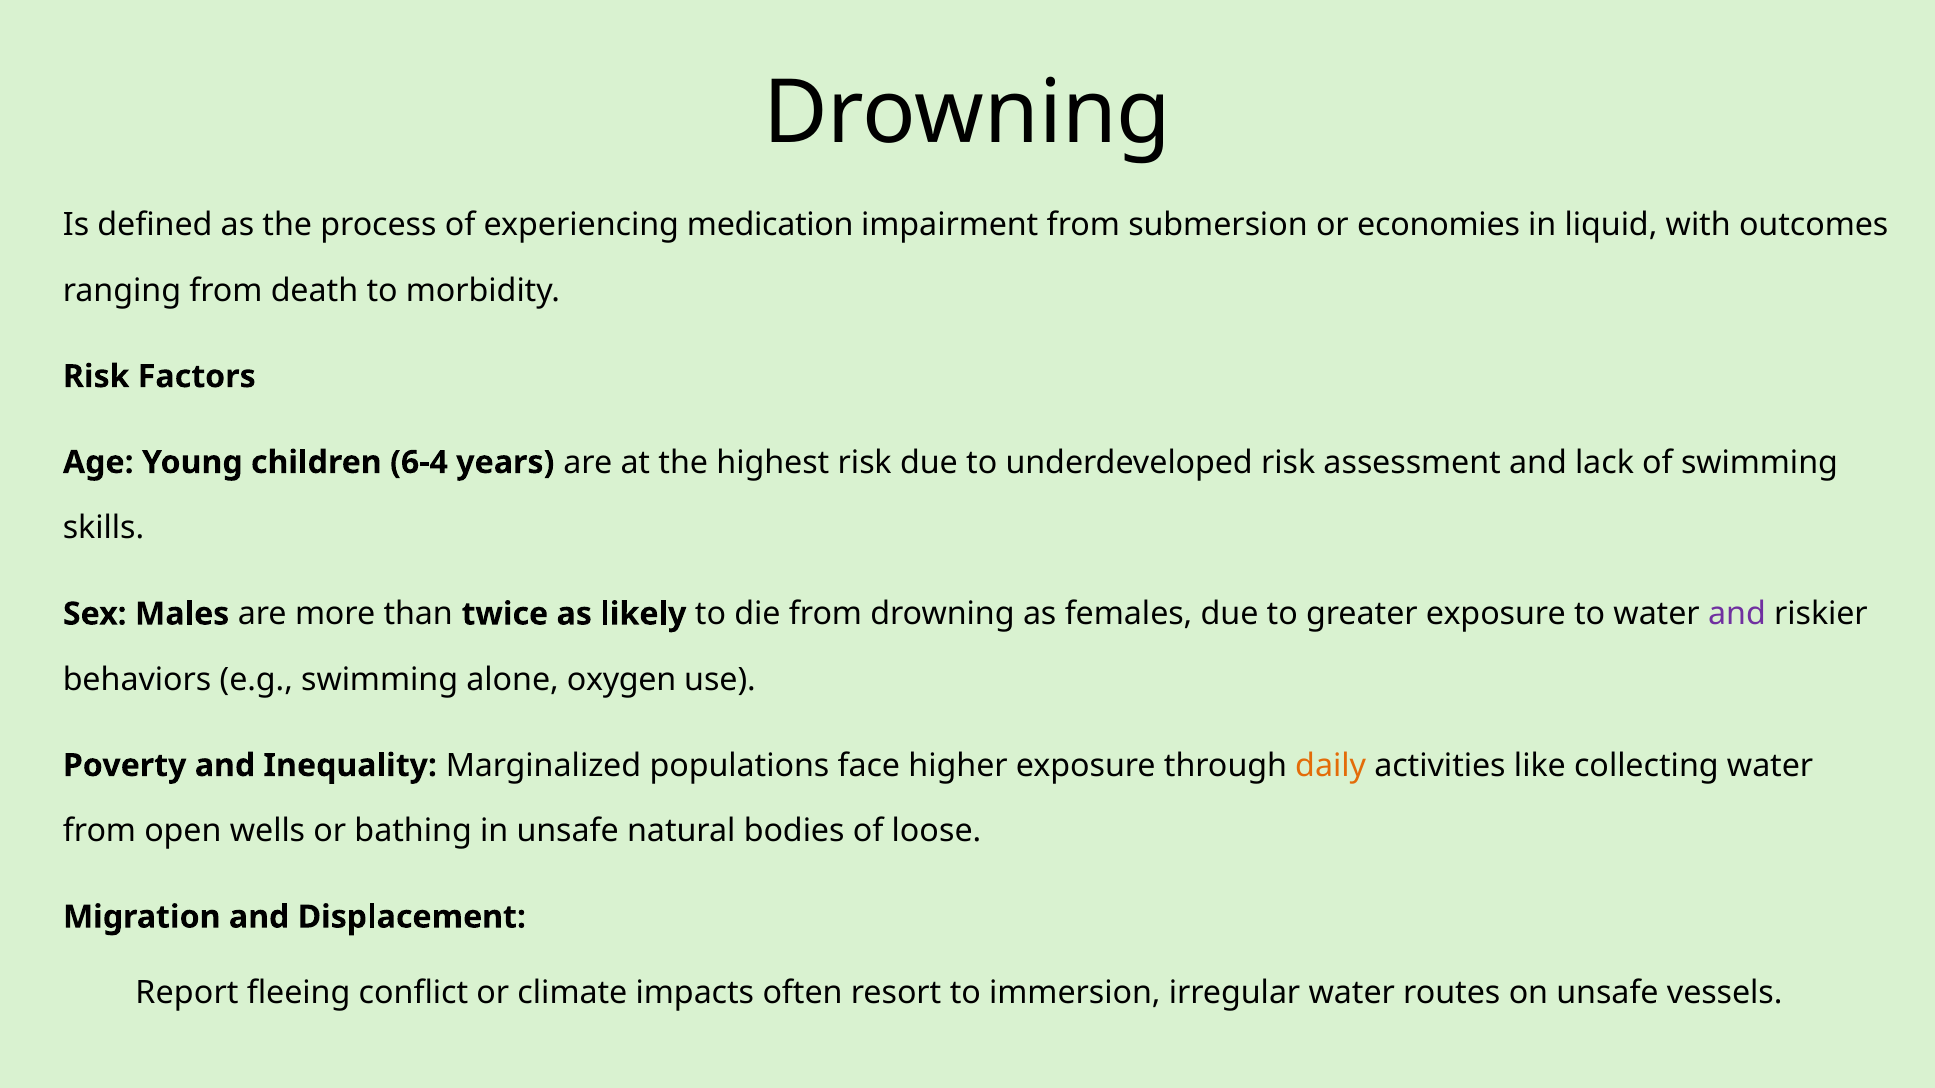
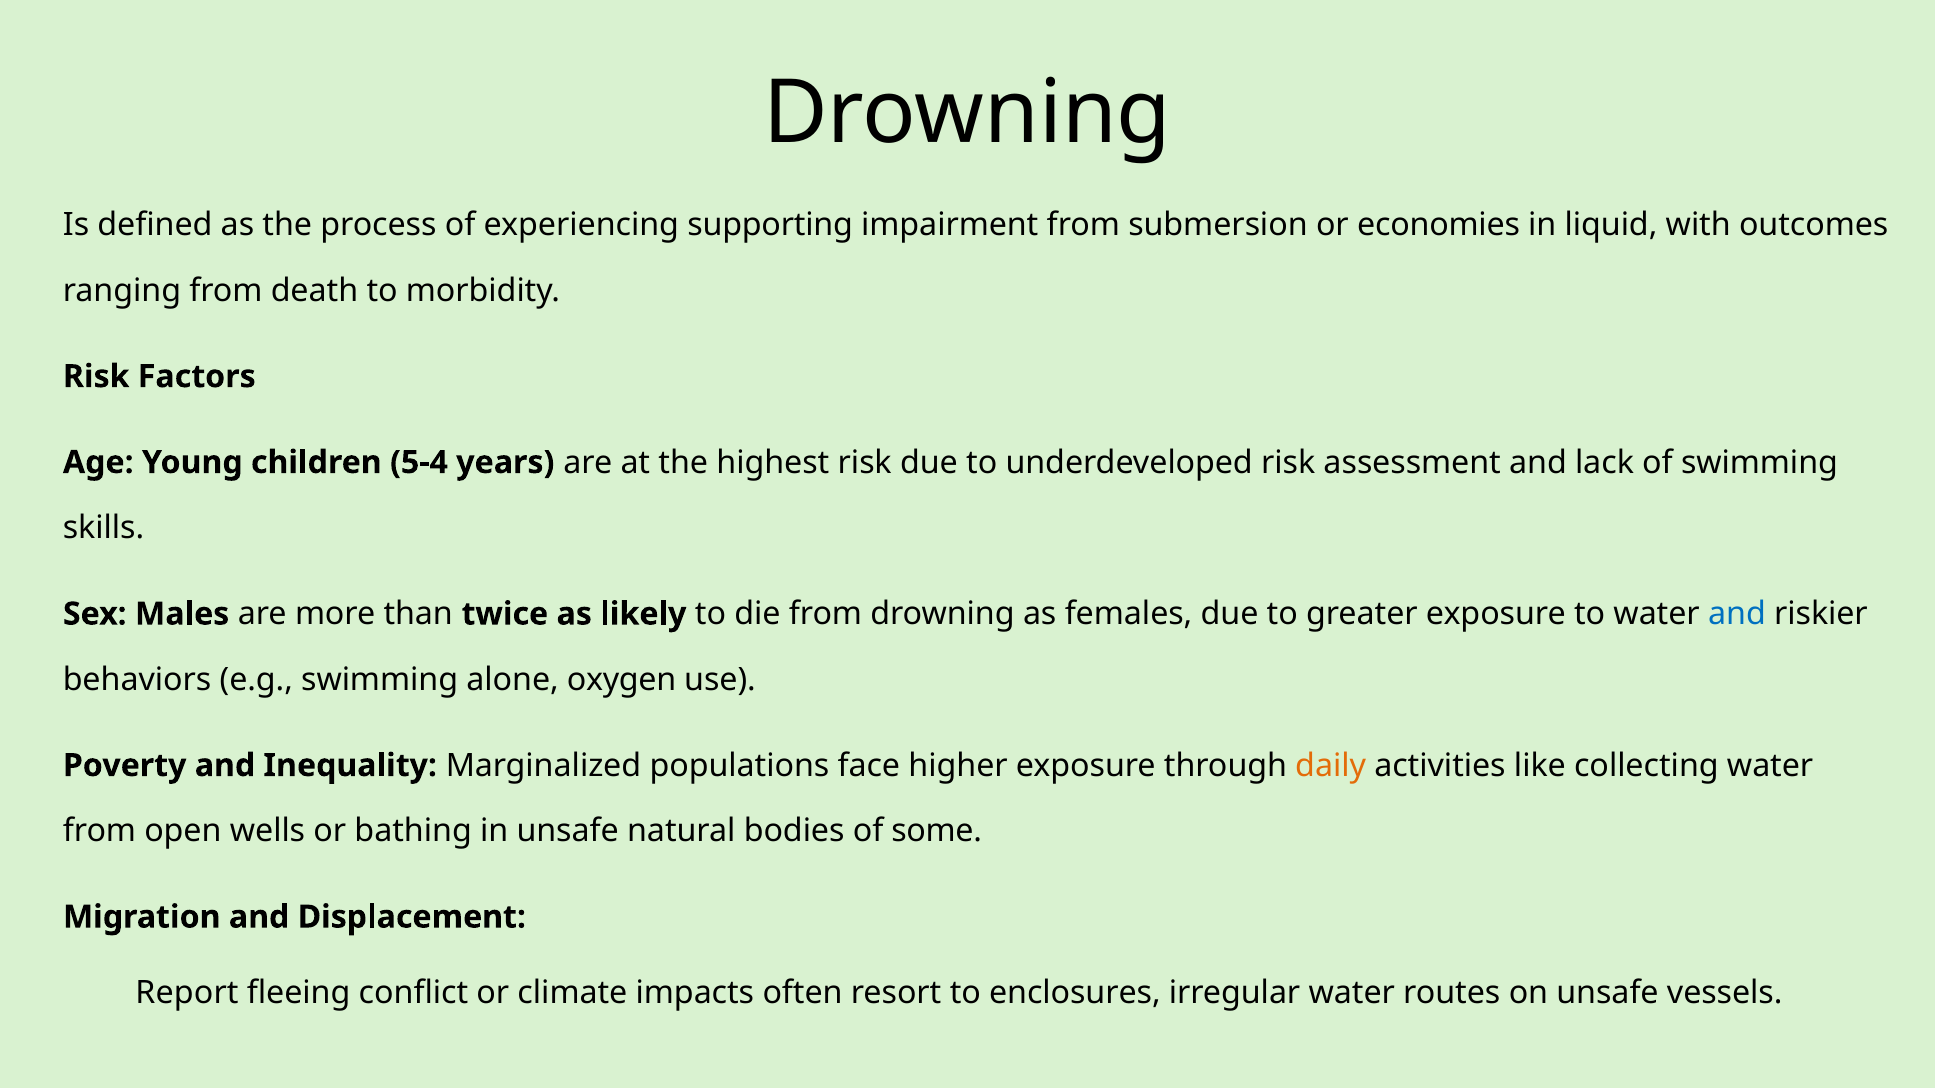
medication: medication -> supporting
6-4: 6-4 -> 5-4
and at (1737, 614) colour: purple -> blue
loose: loose -> some
immersion: immersion -> enclosures
